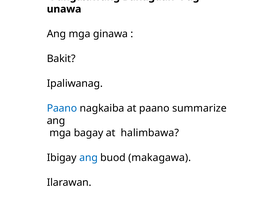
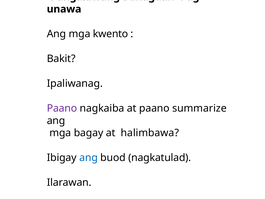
ginawa: ginawa -> kwento
Paano at (62, 108) colour: blue -> purple
makagawa: makagawa -> nagkatulad
